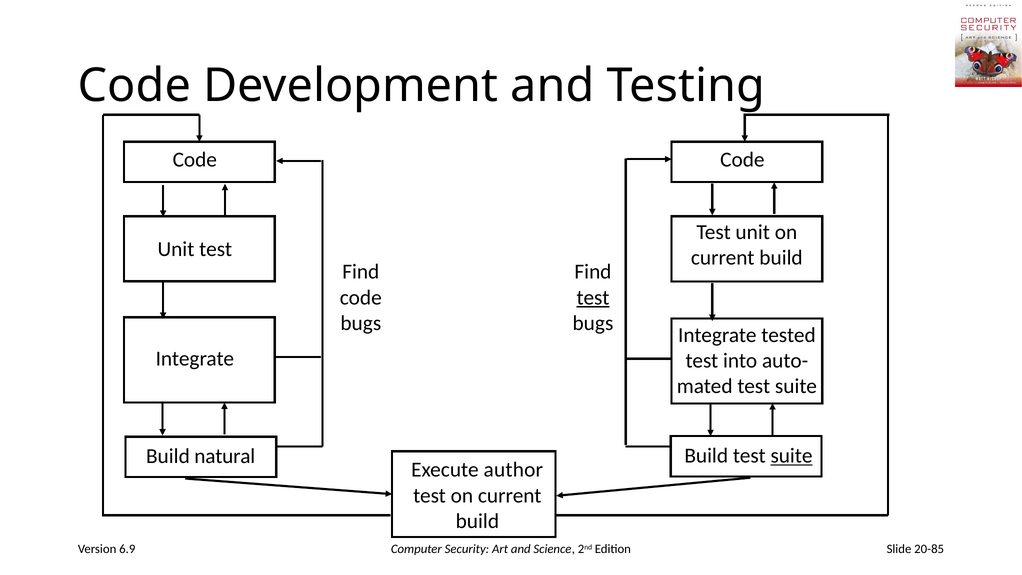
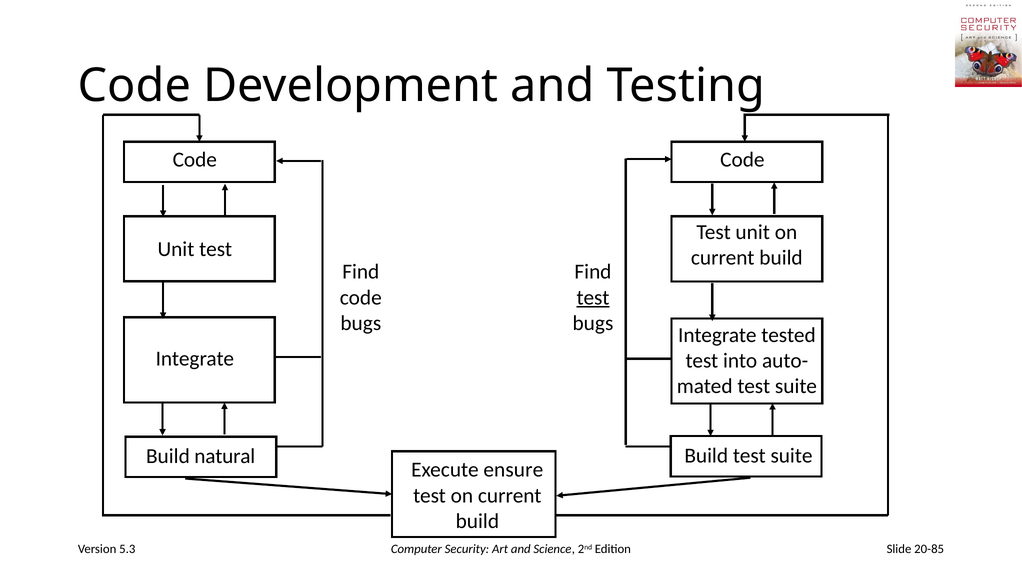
suite at (792, 456) underline: present -> none
author: author -> ensure
6.9: 6.9 -> 5.3
